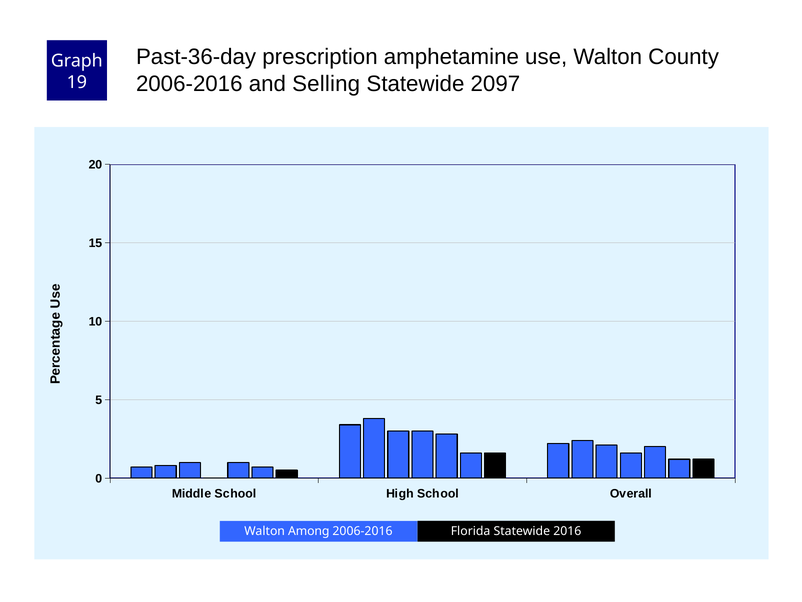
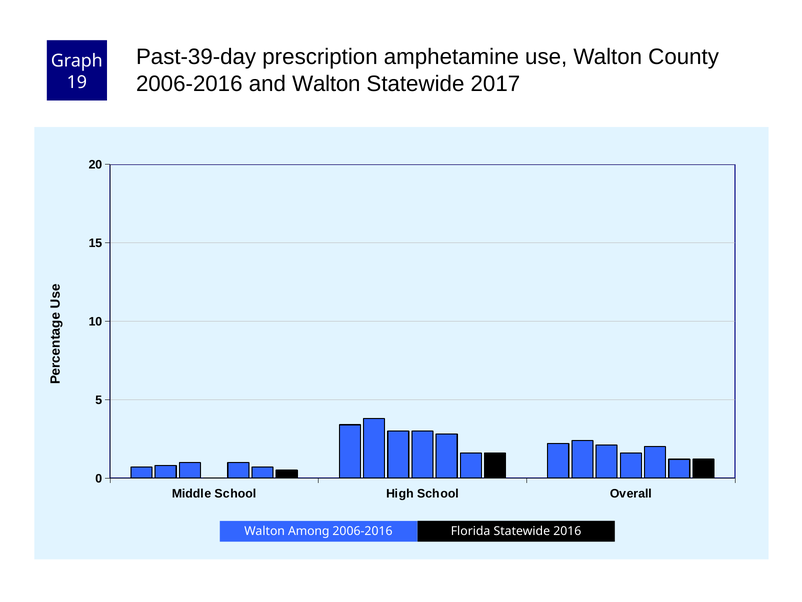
Past-36-day: Past-36-day -> Past-39-day
and Selling: Selling -> Walton
2097: 2097 -> 2017
